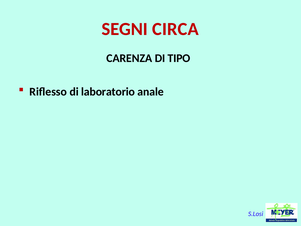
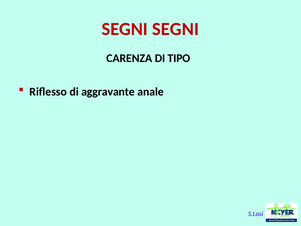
SEGNI CIRCA: CIRCA -> SEGNI
laboratorio: laboratorio -> aggravante
